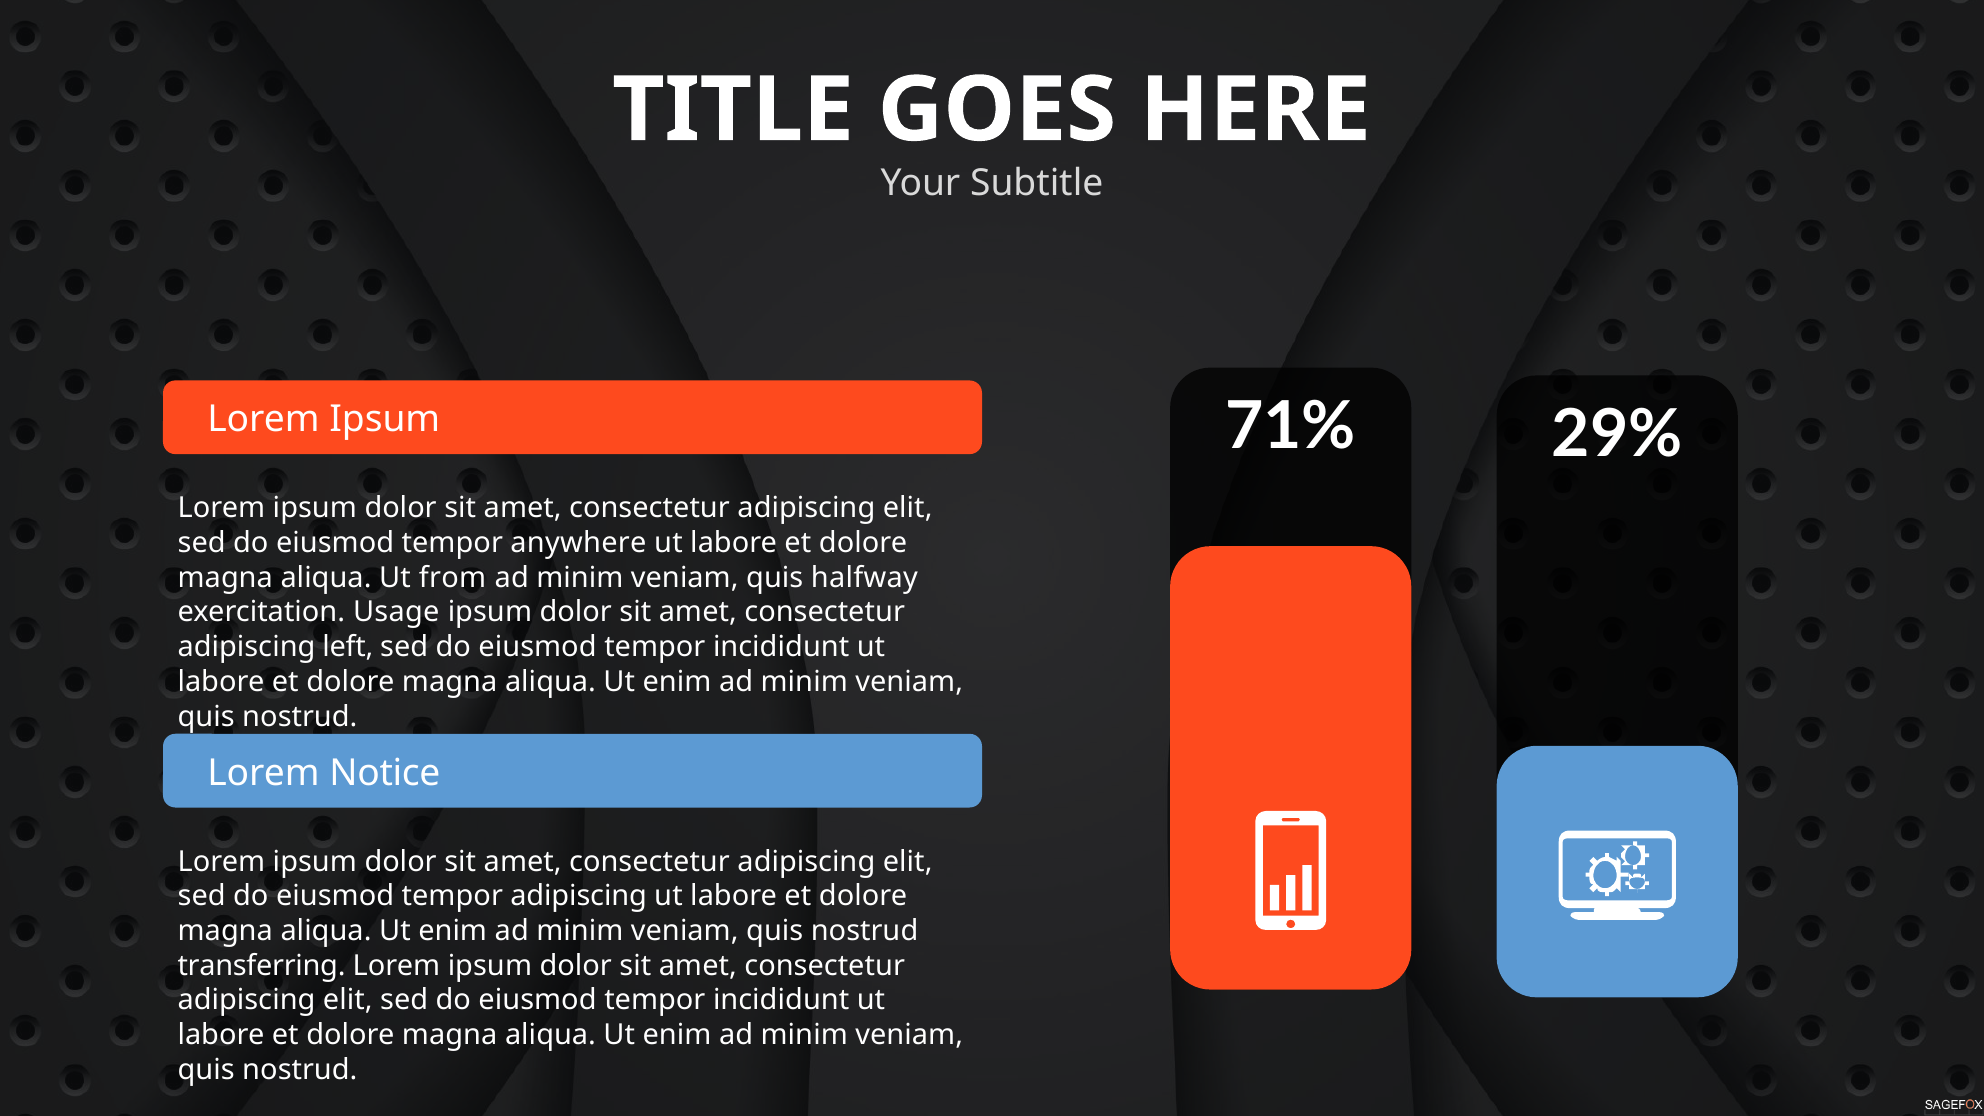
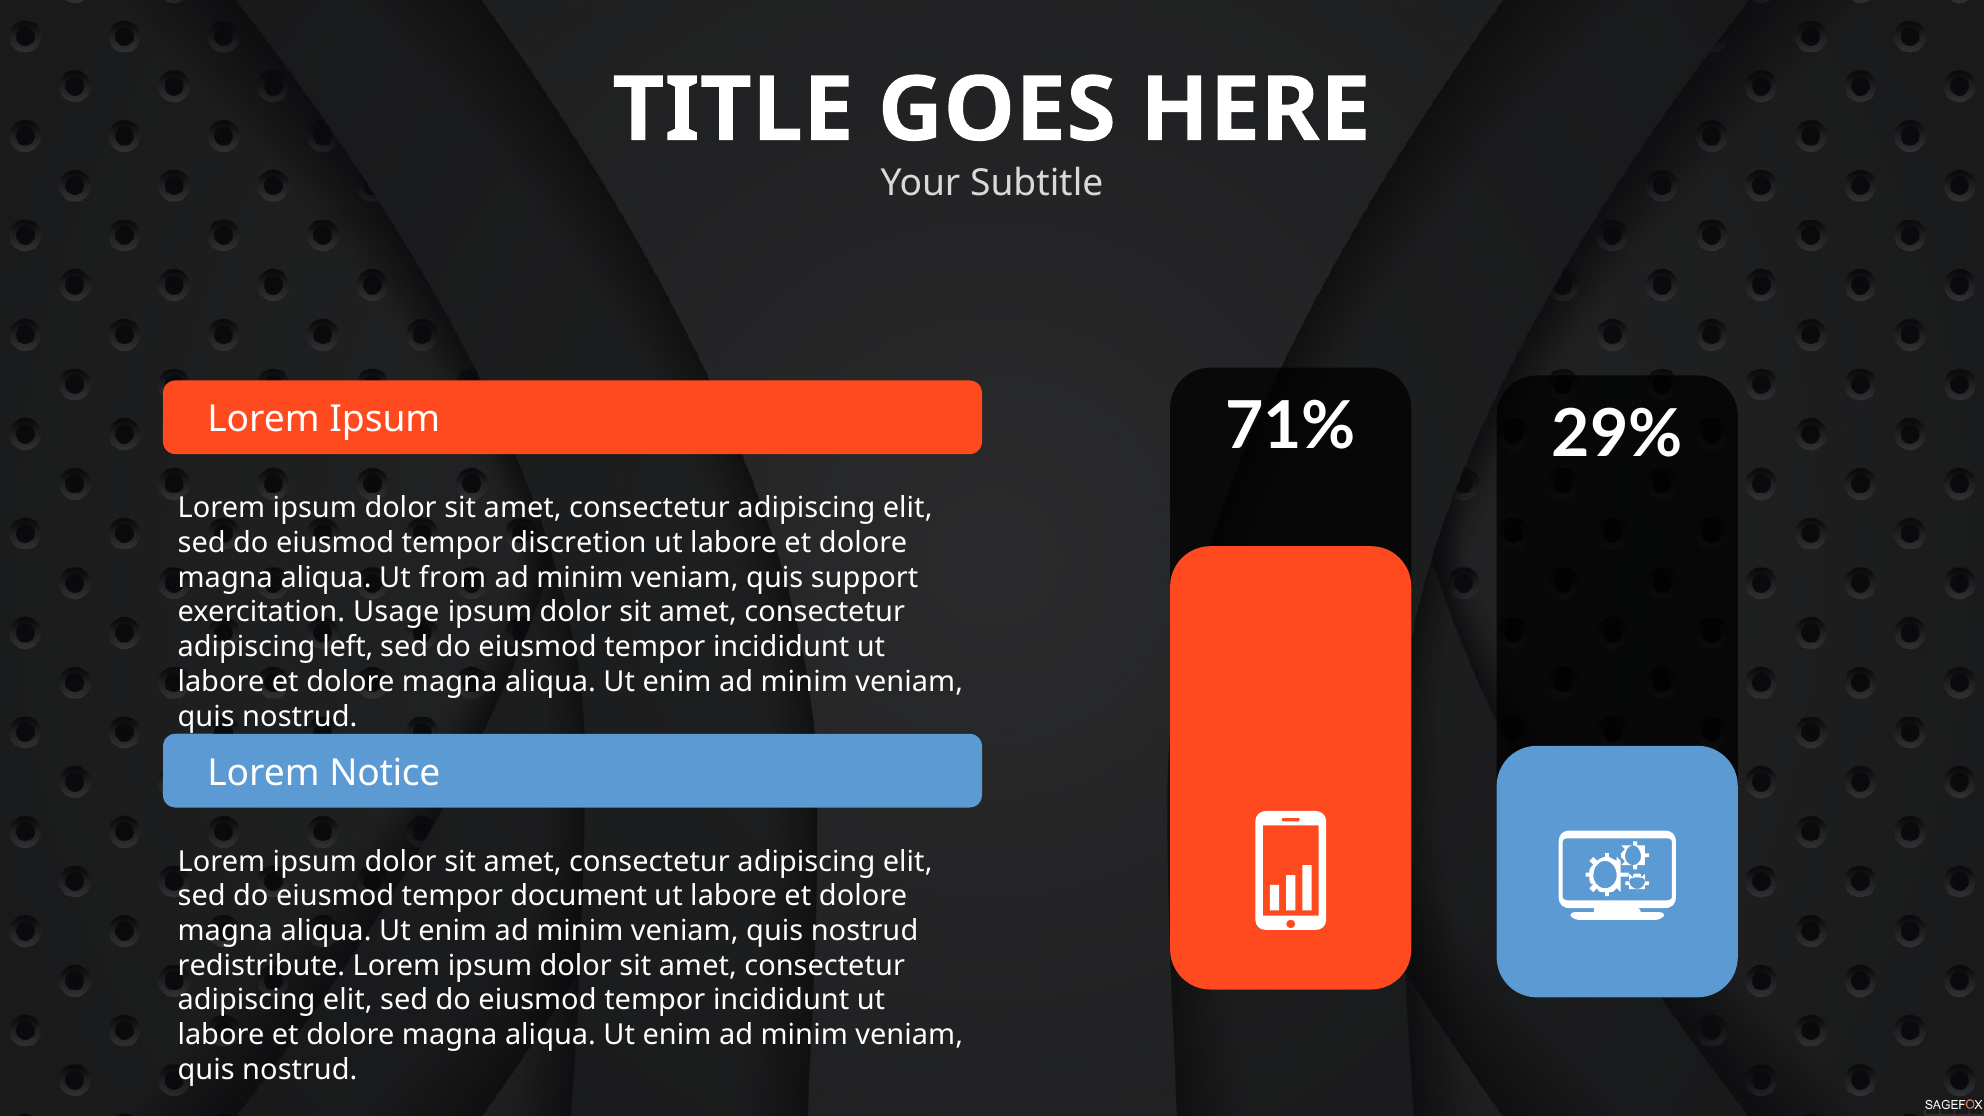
anywhere: anywhere -> discretion
halfway: halfway -> support
tempor adipiscing: adipiscing -> document
transferring: transferring -> redistribute
